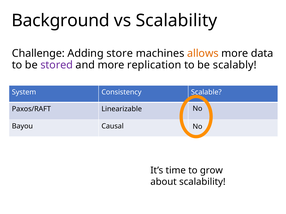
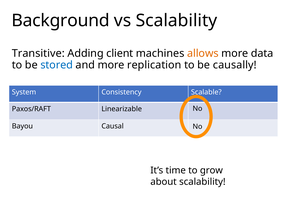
Challenge: Challenge -> Transitive
store: store -> client
stored colour: purple -> blue
scalably: scalably -> causally
